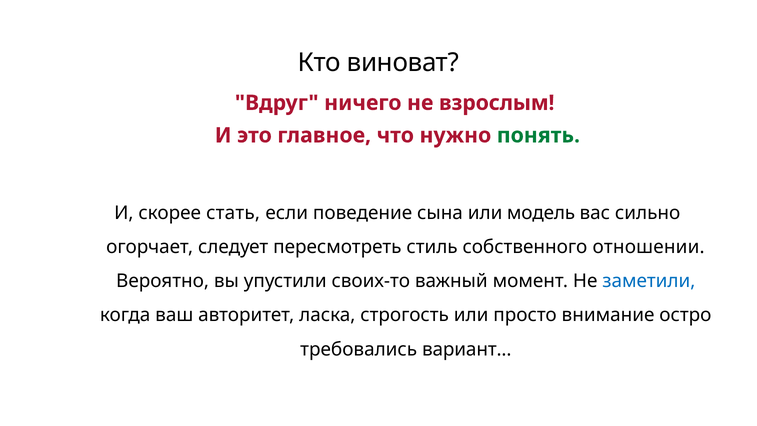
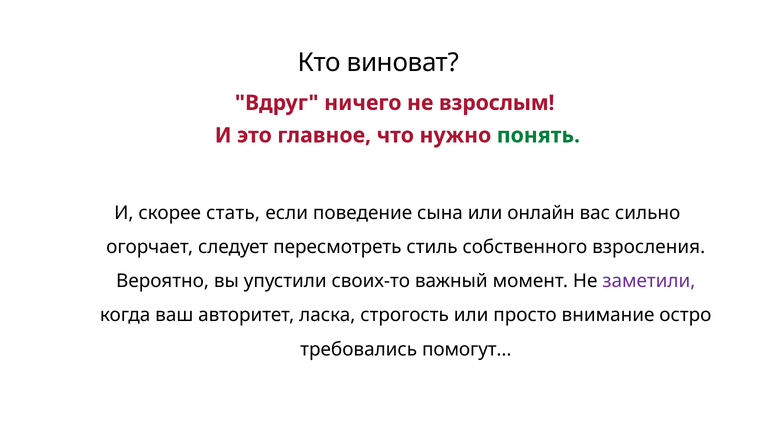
модель: модель -> онлайн
отношении: отношении -> взросления
заметили colour: blue -> purple
вариант: вариант -> помогут
